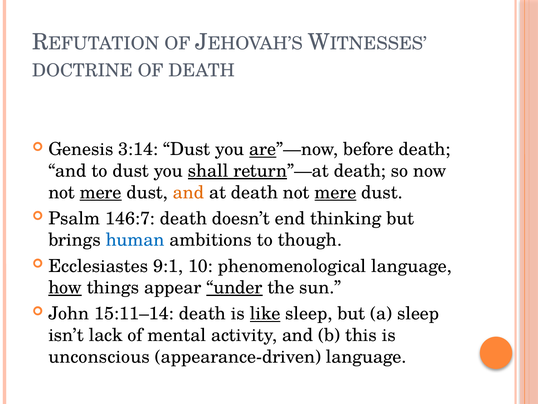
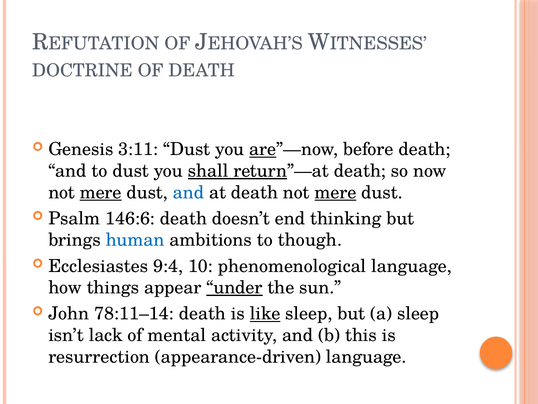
3:14: 3:14 -> 3:11
and at (188, 192) colour: orange -> blue
146:7: 146:7 -> 146:6
9:1: 9:1 -> 9:4
how underline: present -> none
15:11–14: 15:11–14 -> 78:11–14
unconscious: unconscious -> resurrection
